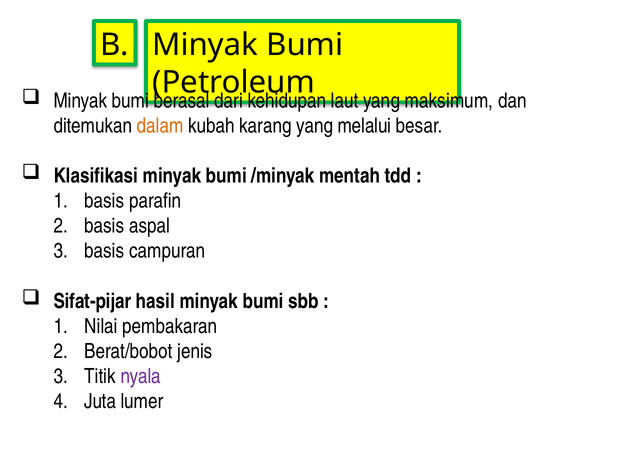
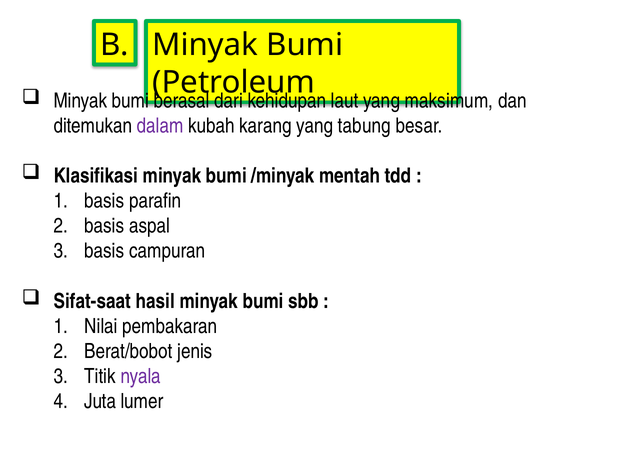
dalam colour: orange -> purple
melalui: melalui -> tabung
Sifat-pijar: Sifat-pijar -> Sifat-saat
